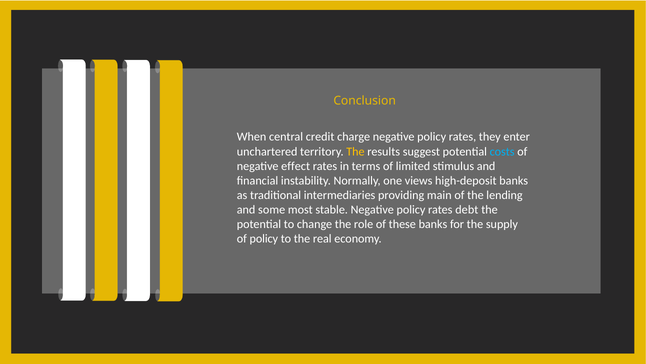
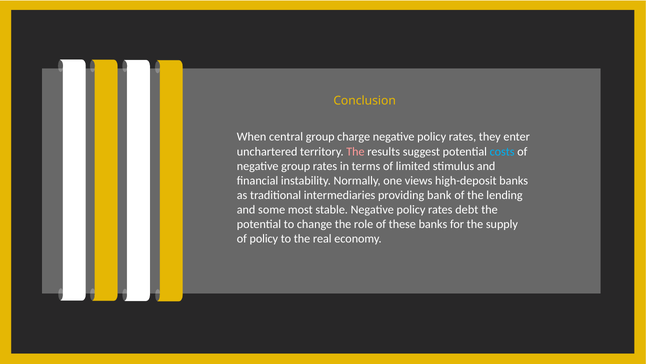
central credit: credit -> group
The at (355, 151) colour: yellow -> pink
negative effect: effect -> group
main: main -> bank
